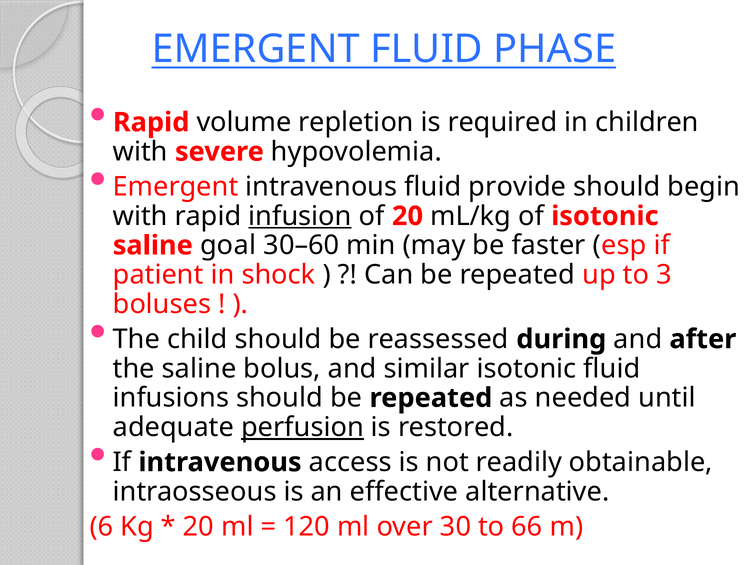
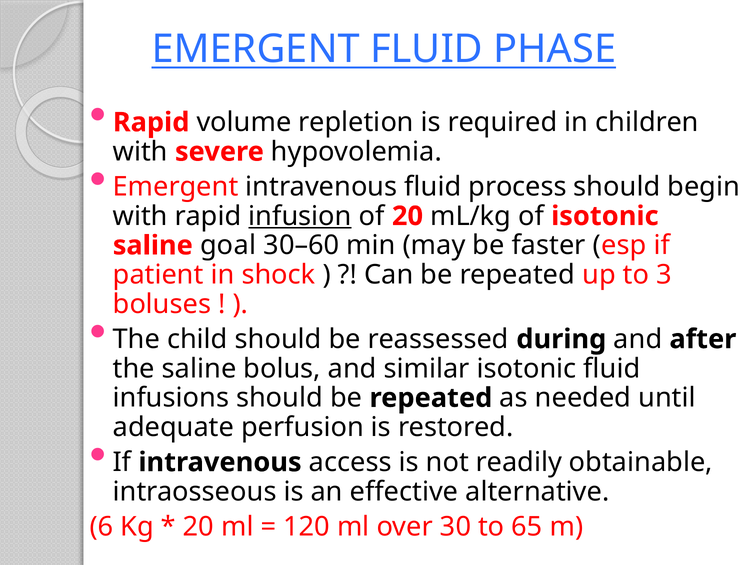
provide: provide -> process
perfusion underline: present -> none
66: 66 -> 65
